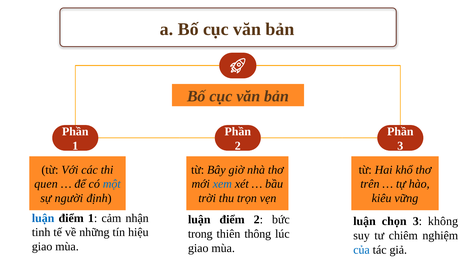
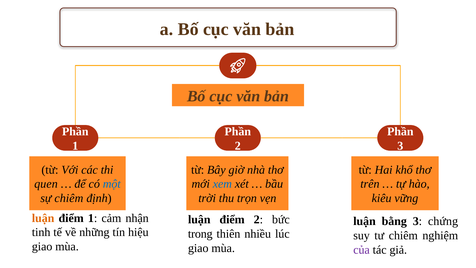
sự người: người -> chiêm
luận at (43, 218) colour: blue -> orange
chọn: chọn -> bằng
không: không -> chứng
thông: thông -> nhiều
của colour: blue -> purple
